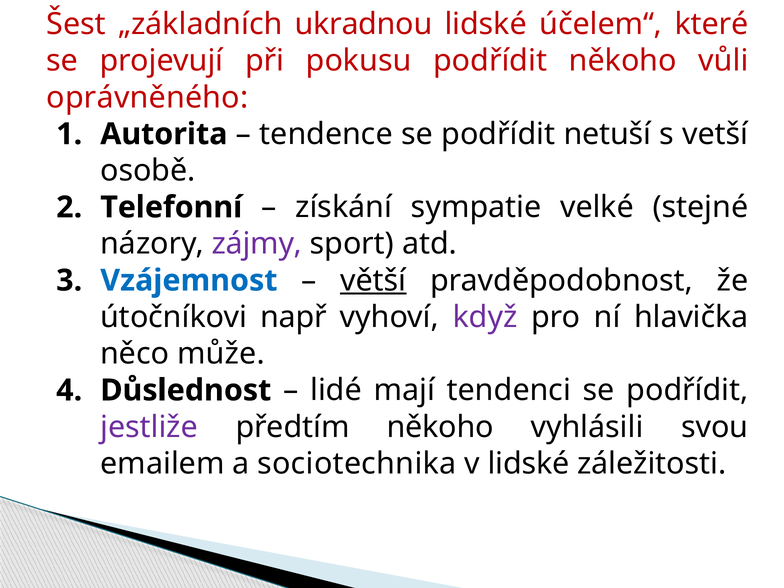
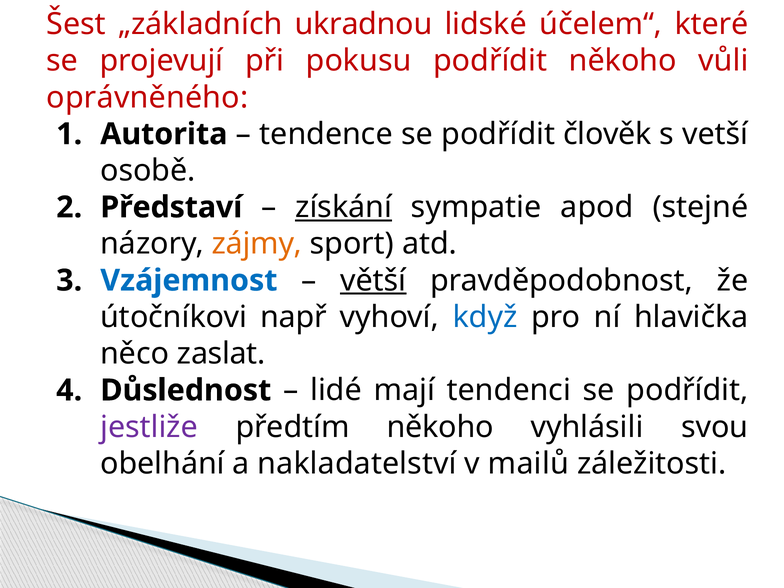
netuší: netuší -> člověk
Telefonní: Telefonní -> Představí
získání underline: none -> present
velké: velké -> apod
zájmy colour: purple -> orange
když colour: purple -> blue
může: může -> zaslat
emailem: emailem -> obelhání
sociotechnika: sociotechnika -> nakladatelství
v lidské: lidské -> mailů
